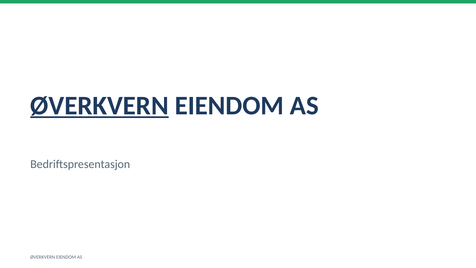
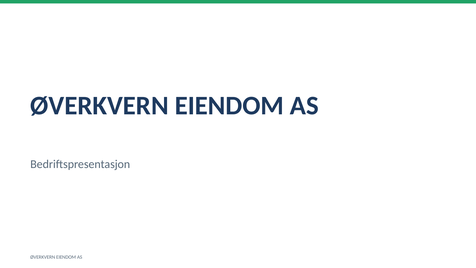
ØVERKVERN at (99, 106) underline: present -> none
